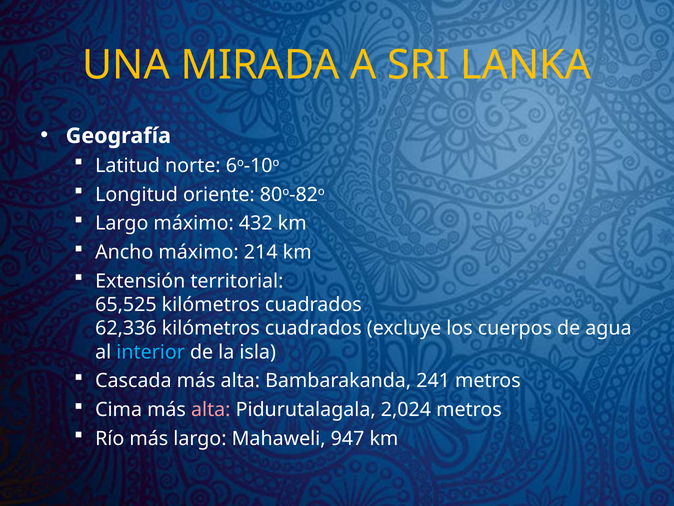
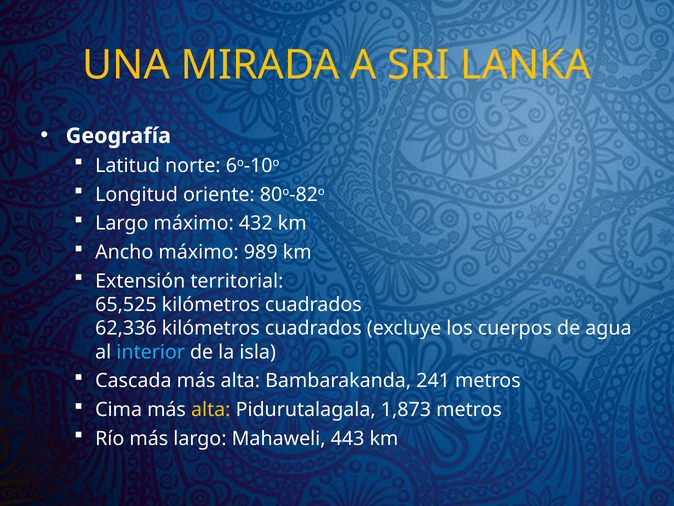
214: 214 -> 989
alta at (211, 409) colour: pink -> yellow
2,024: 2,024 -> 1,873
947: 947 -> 443
